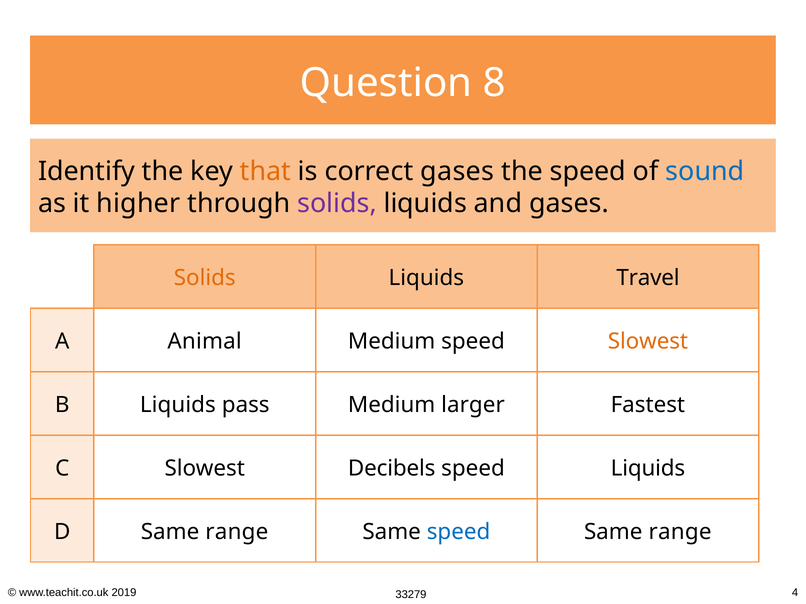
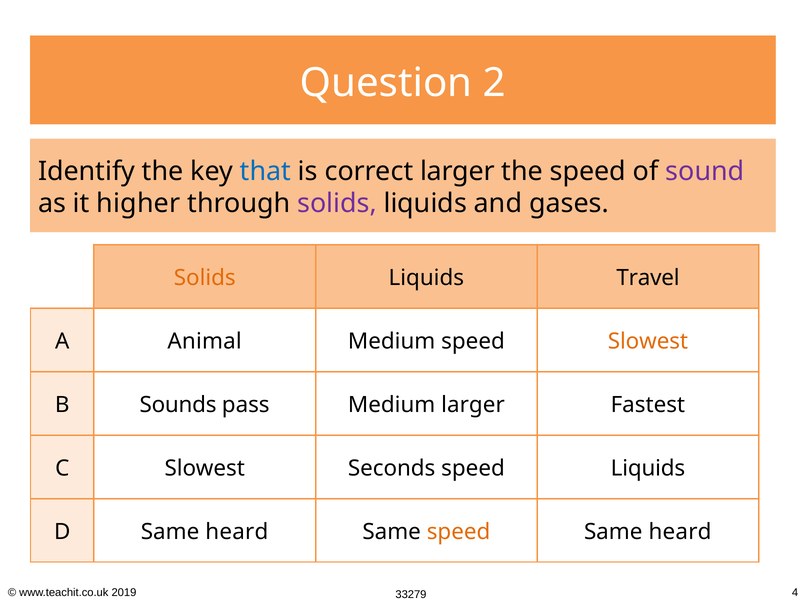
8: 8 -> 2
that colour: orange -> blue
correct gases: gases -> larger
sound colour: blue -> purple
B Liquids: Liquids -> Sounds
Decibels: Decibels -> Seconds
D Same range: range -> heard
speed at (459, 532) colour: blue -> orange
range at (680, 532): range -> heard
